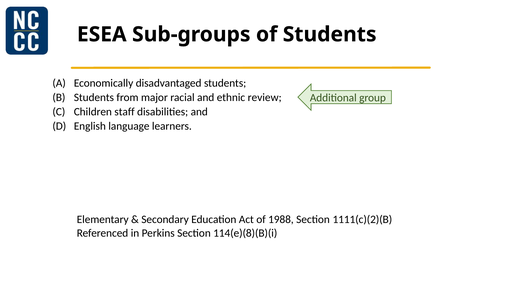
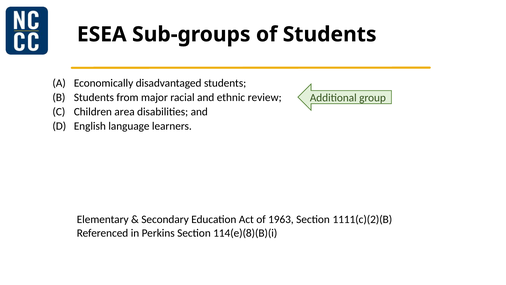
staff: staff -> area
1988: 1988 -> 1963
